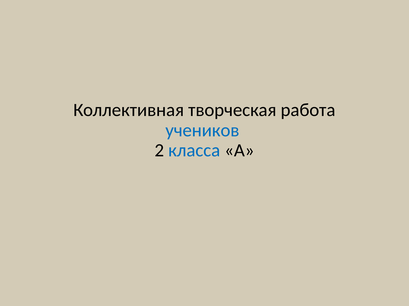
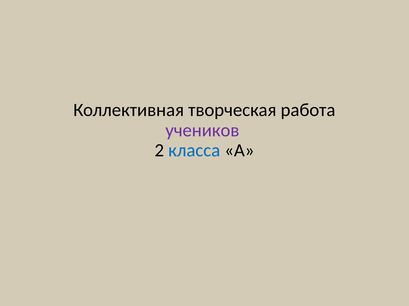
учеников colour: blue -> purple
